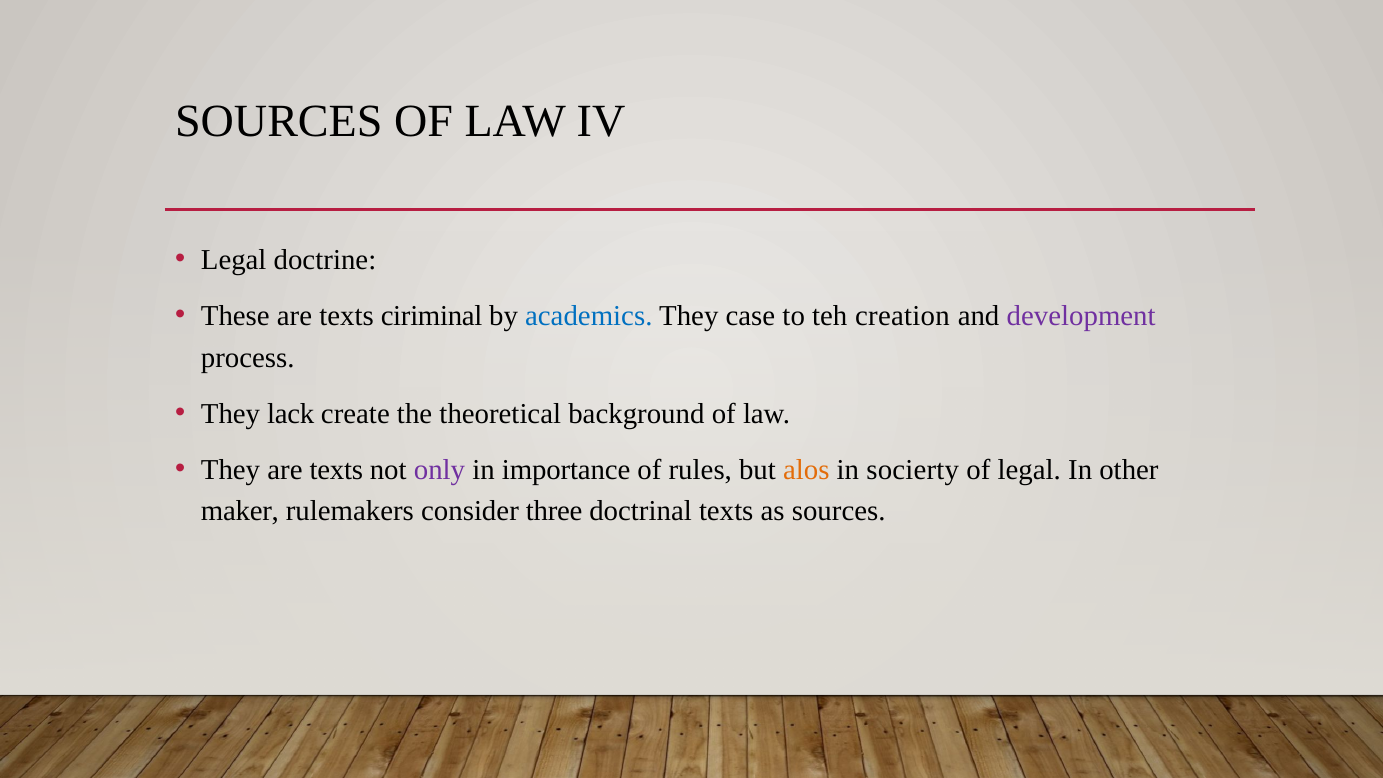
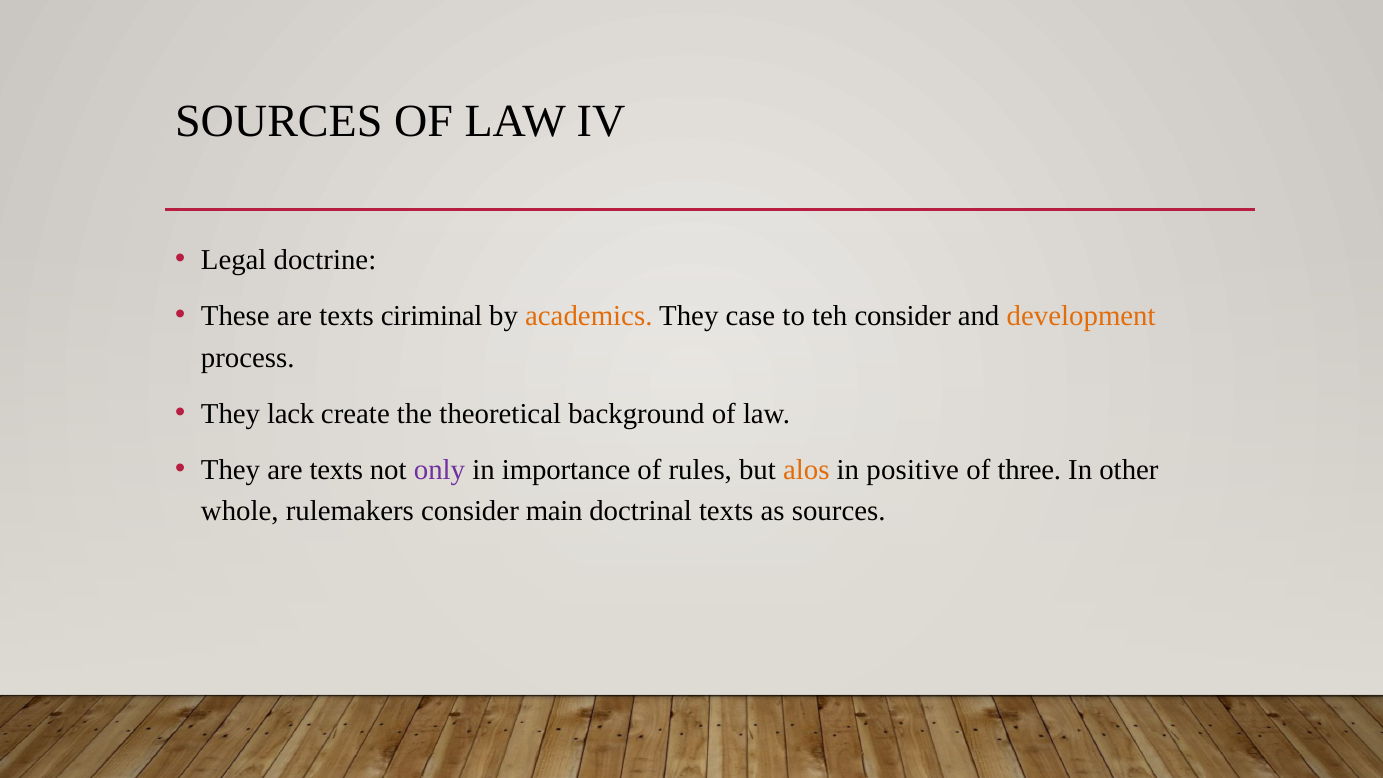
academics colour: blue -> orange
teh creation: creation -> consider
development colour: purple -> orange
socierty: socierty -> positive
of legal: legal -> three
maker: maker -> whole
three: three -> main
